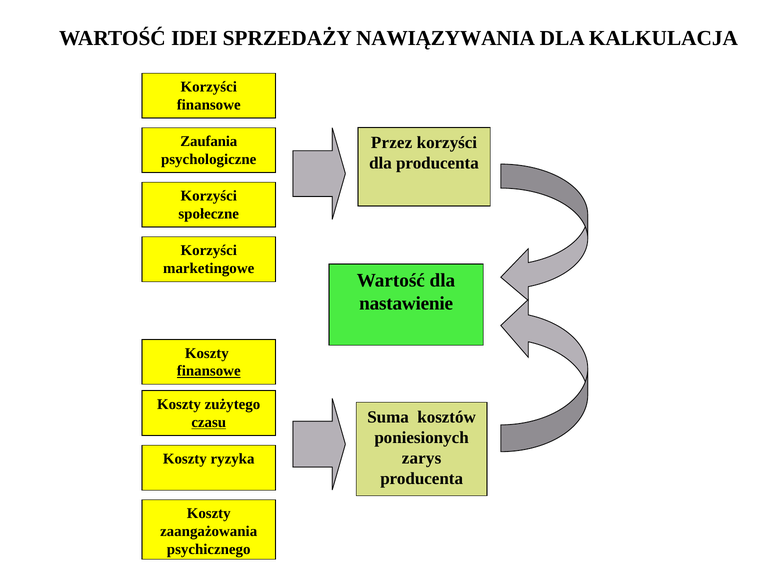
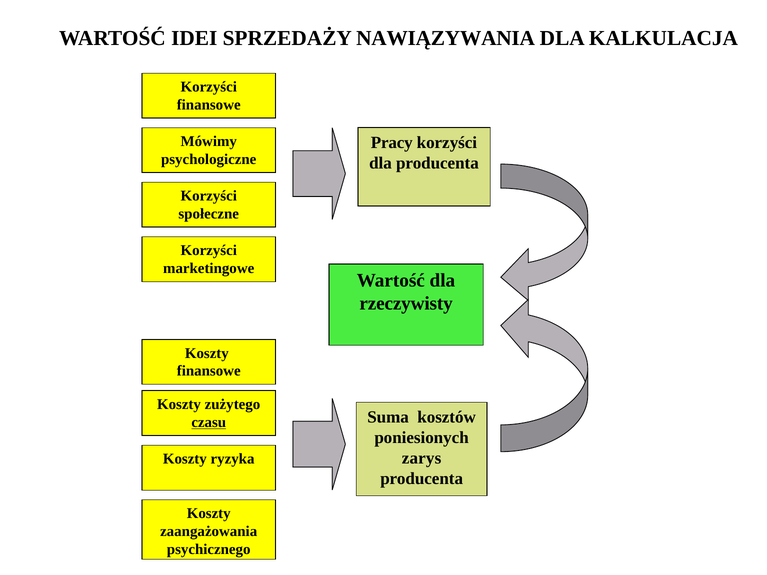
Zaufania: Zaufania -> Mówimy
Przez: Przez -> Pracy
nastawienie: nastawienie -> rzeczywisty
finansowe at (209, 371) underline: present -> none
